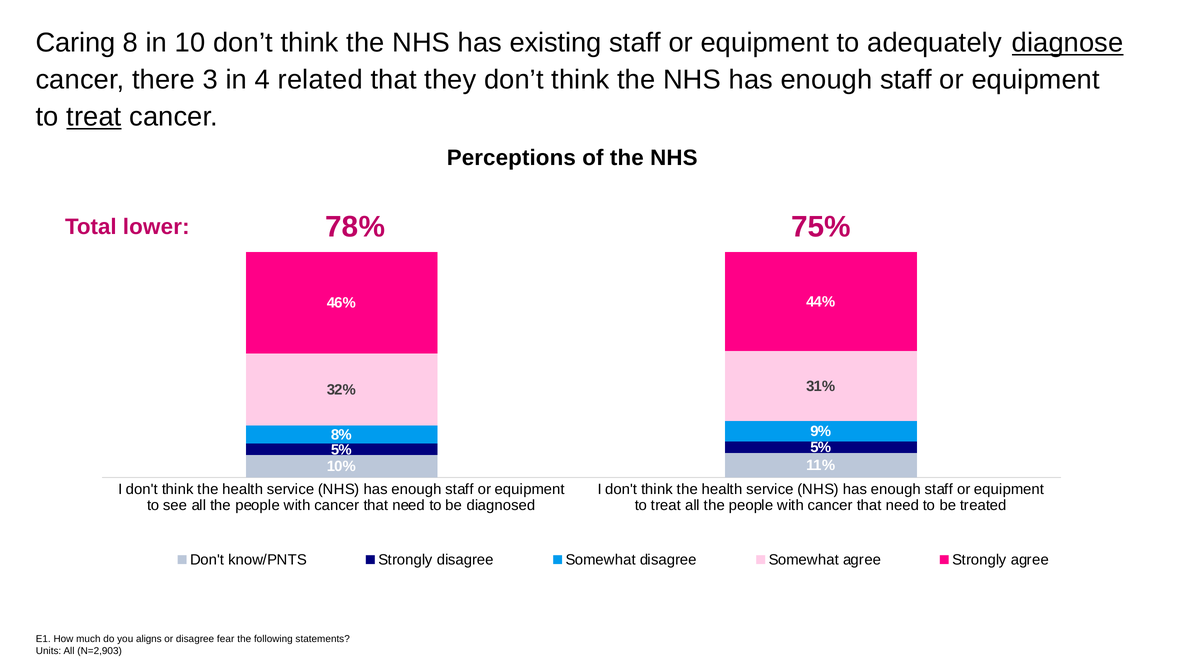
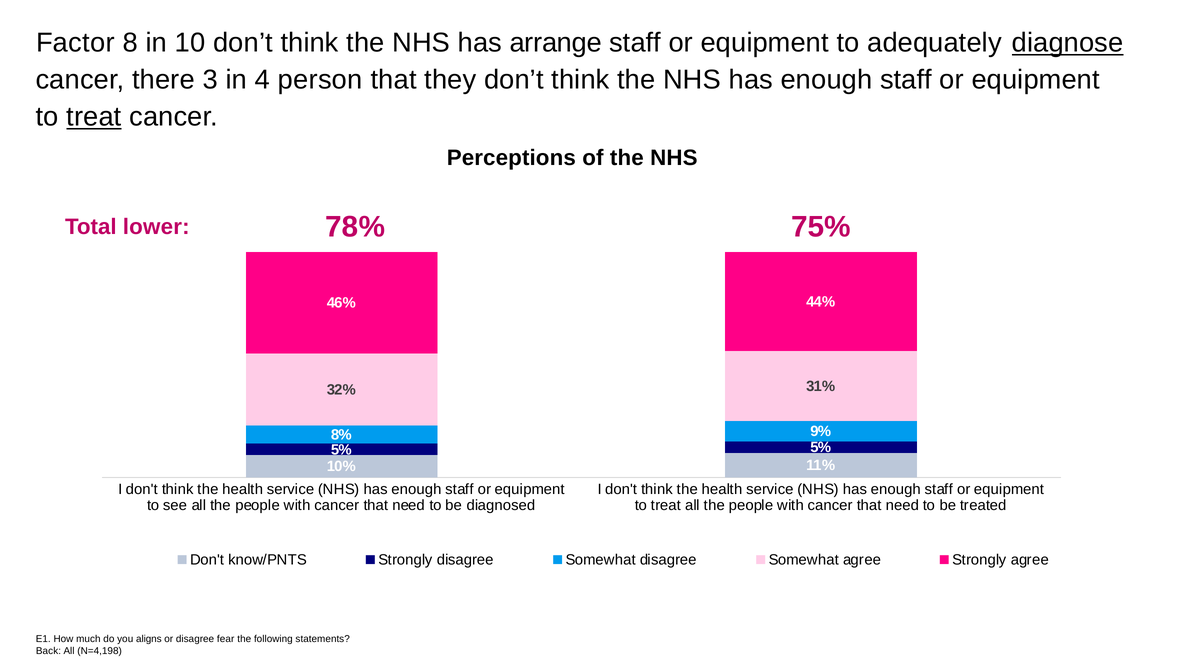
Caring: Caring -> Factor
existing: existing -> arrange
related: related -> person
Units: Units -> Back
N=2,903: N=2,903 -> N=4,198
